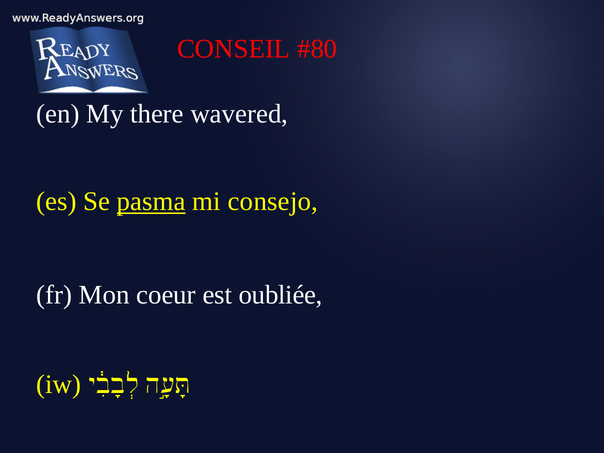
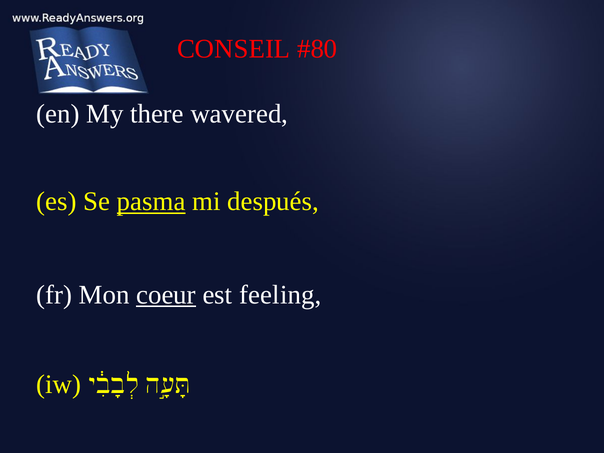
consejo: consejo -> después
coeur underline: none -> present
oubliée: oubliée -> feeling
